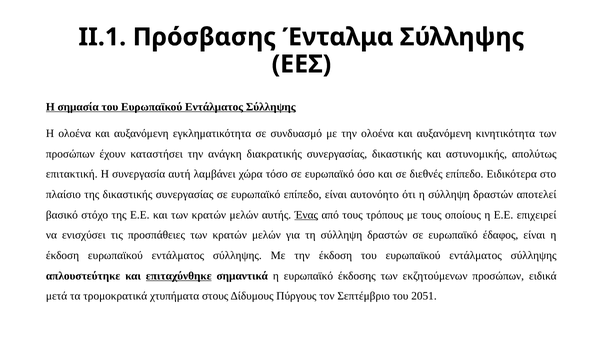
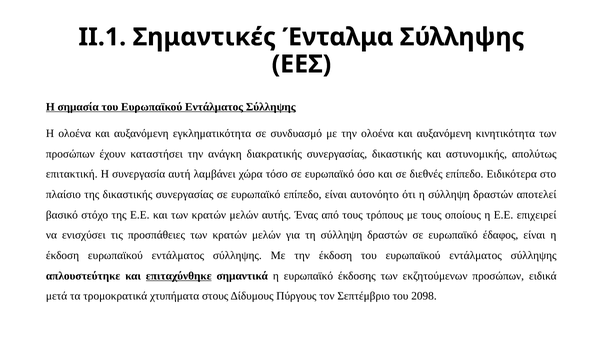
Πρόσβασης: Πρόσβασης -> Σημαντικές
Ένας underline: present -> none
2051: 2051 -> 2098
